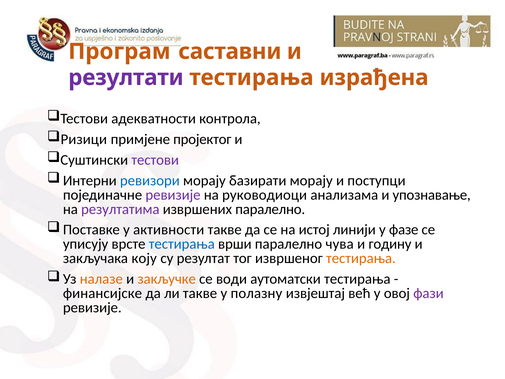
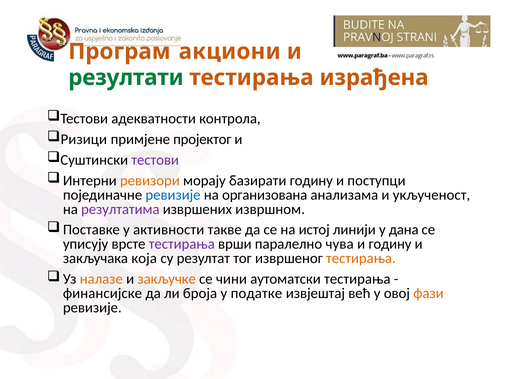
саставни: саставни -> акциони
резултати colour: purple -> green
ревизори colour: blue -> orange
базирати морају: морају -> годину
ревизије at (173, 195) colour: purple -> blue
руководиоци: руководиоци -> организована
упознавање: упознавање -> укљученост
извршених паралелно: паралелно -> извршном
фазе: фазе -> дана
тестирања at (182, 244) colour: blue -> purple
коју: коју -> која
води: води -> чини
ли такве: такве -> броја
полазну: полазну -> податке
фази colour: purple -> orange
